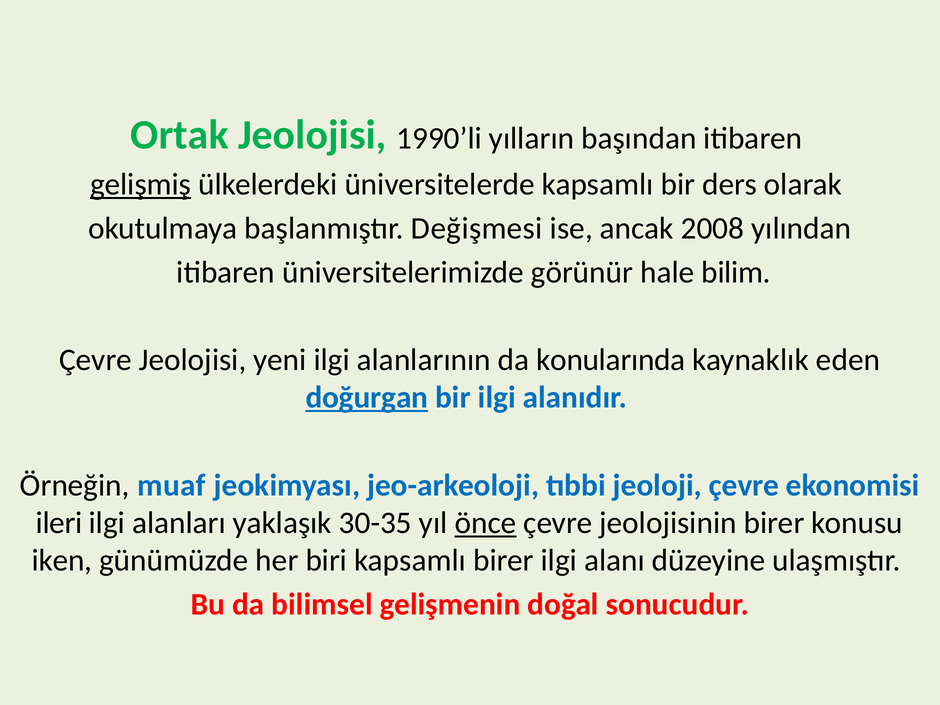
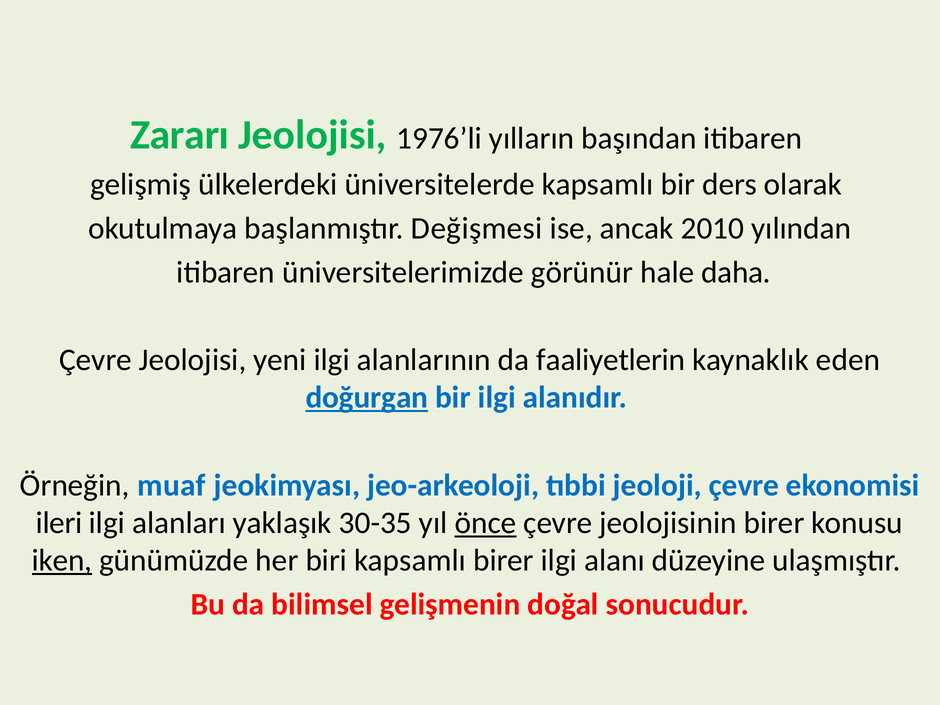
Ortak: Ortak -> Zararı
1990’li: 1990’li -> 1976’li
gelişmiş underline: present -> none
2008: 2008 -> 2010
bilim: bilim -> daha
konularında: konularında -> faaliyetlerin
iken underline: none -> present
